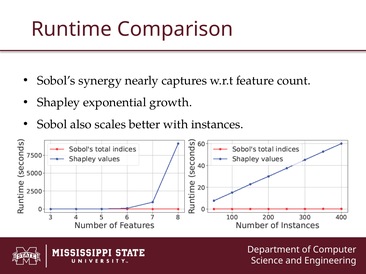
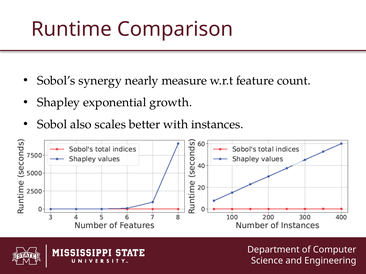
captures: captures -> measure
